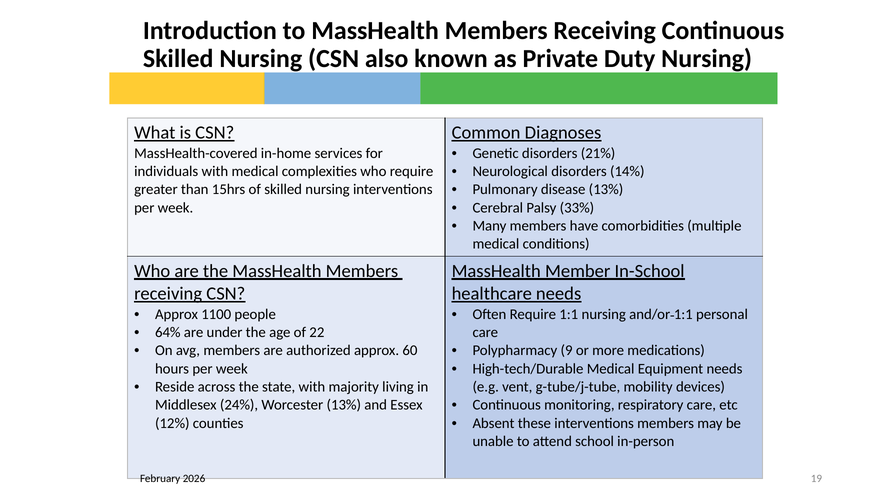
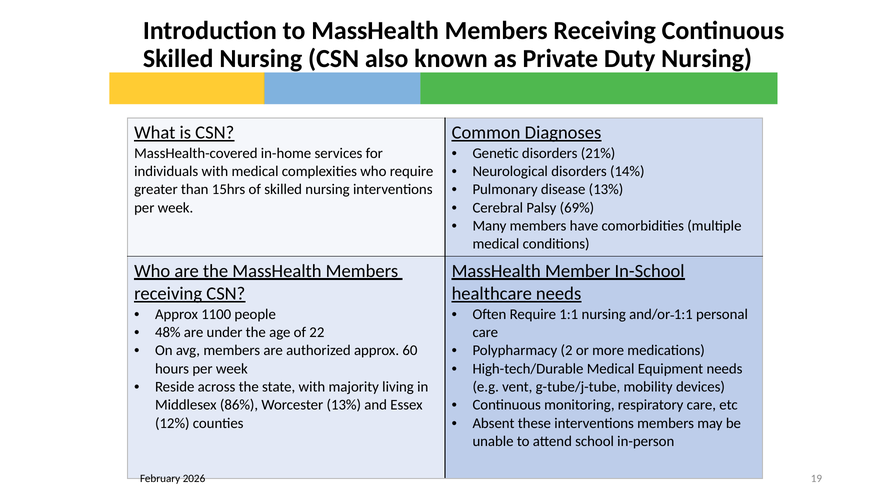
33%: 33% -> 69%
64%: 64% -> 48%
9: 9 -> 2
24%: 24% -> 86%
